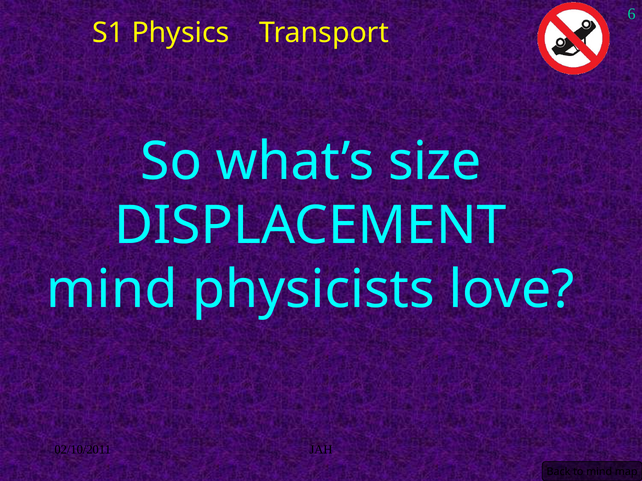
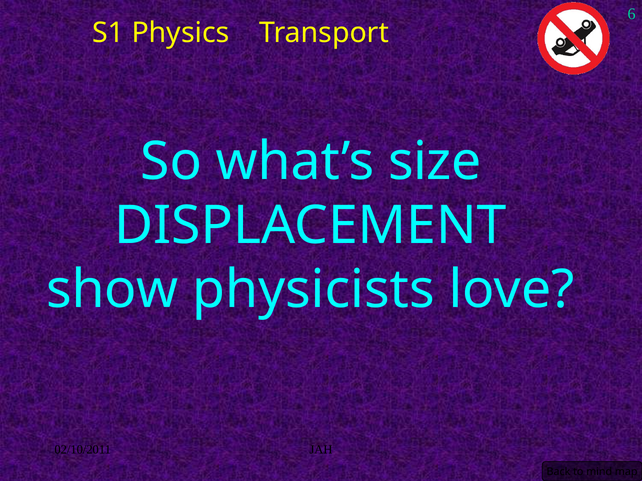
mind at (112, 290): mind -> show
